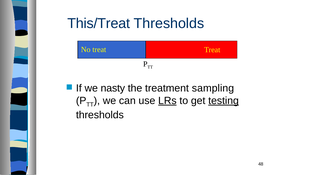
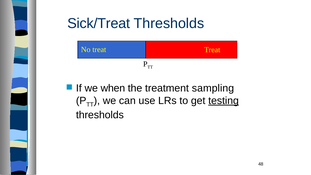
This/Treat: This/Treat -> Sick/Treat
nasty: nasty -> when
LRs underline: present -> none
